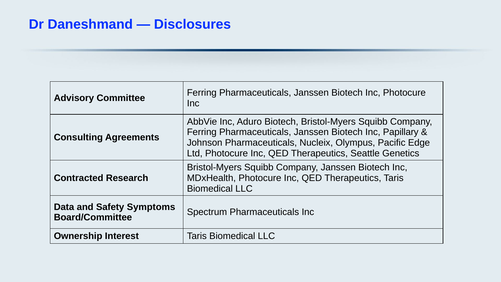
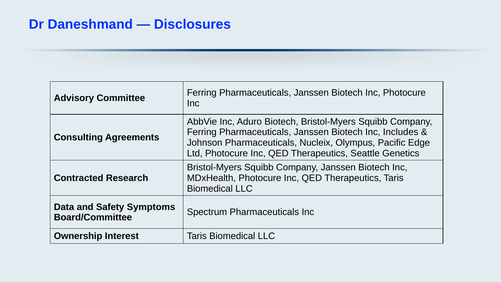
Papillary: Papillary -> Includes
